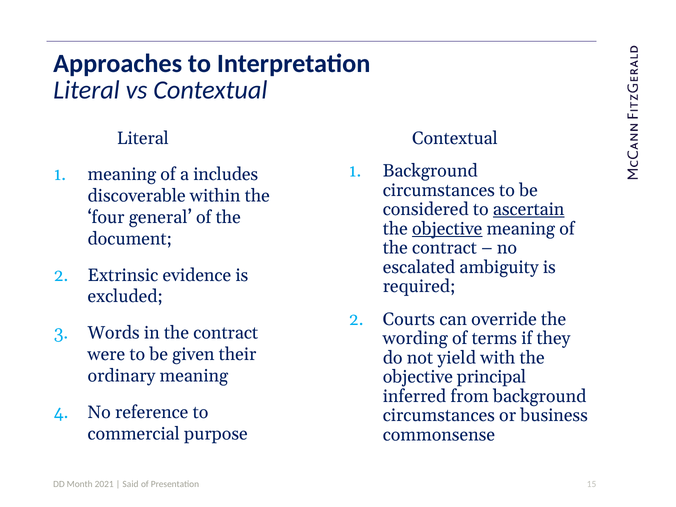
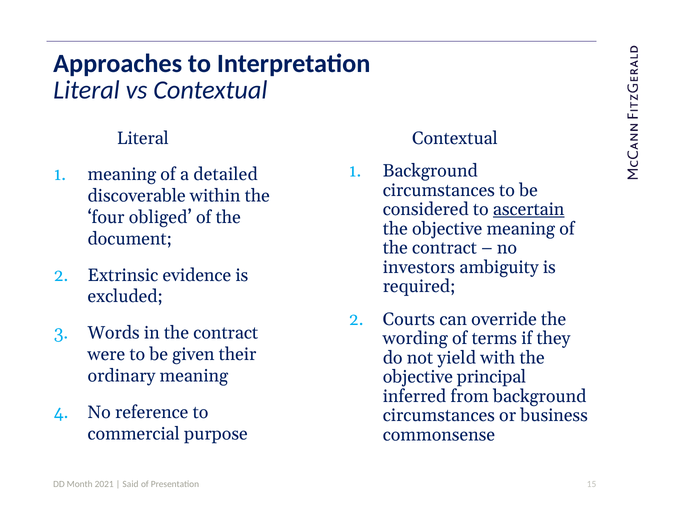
includes: includes -> detailed
general: general -> obliged
objective at (447, 229) underline: present -> none
escalated: escalated -> investors
